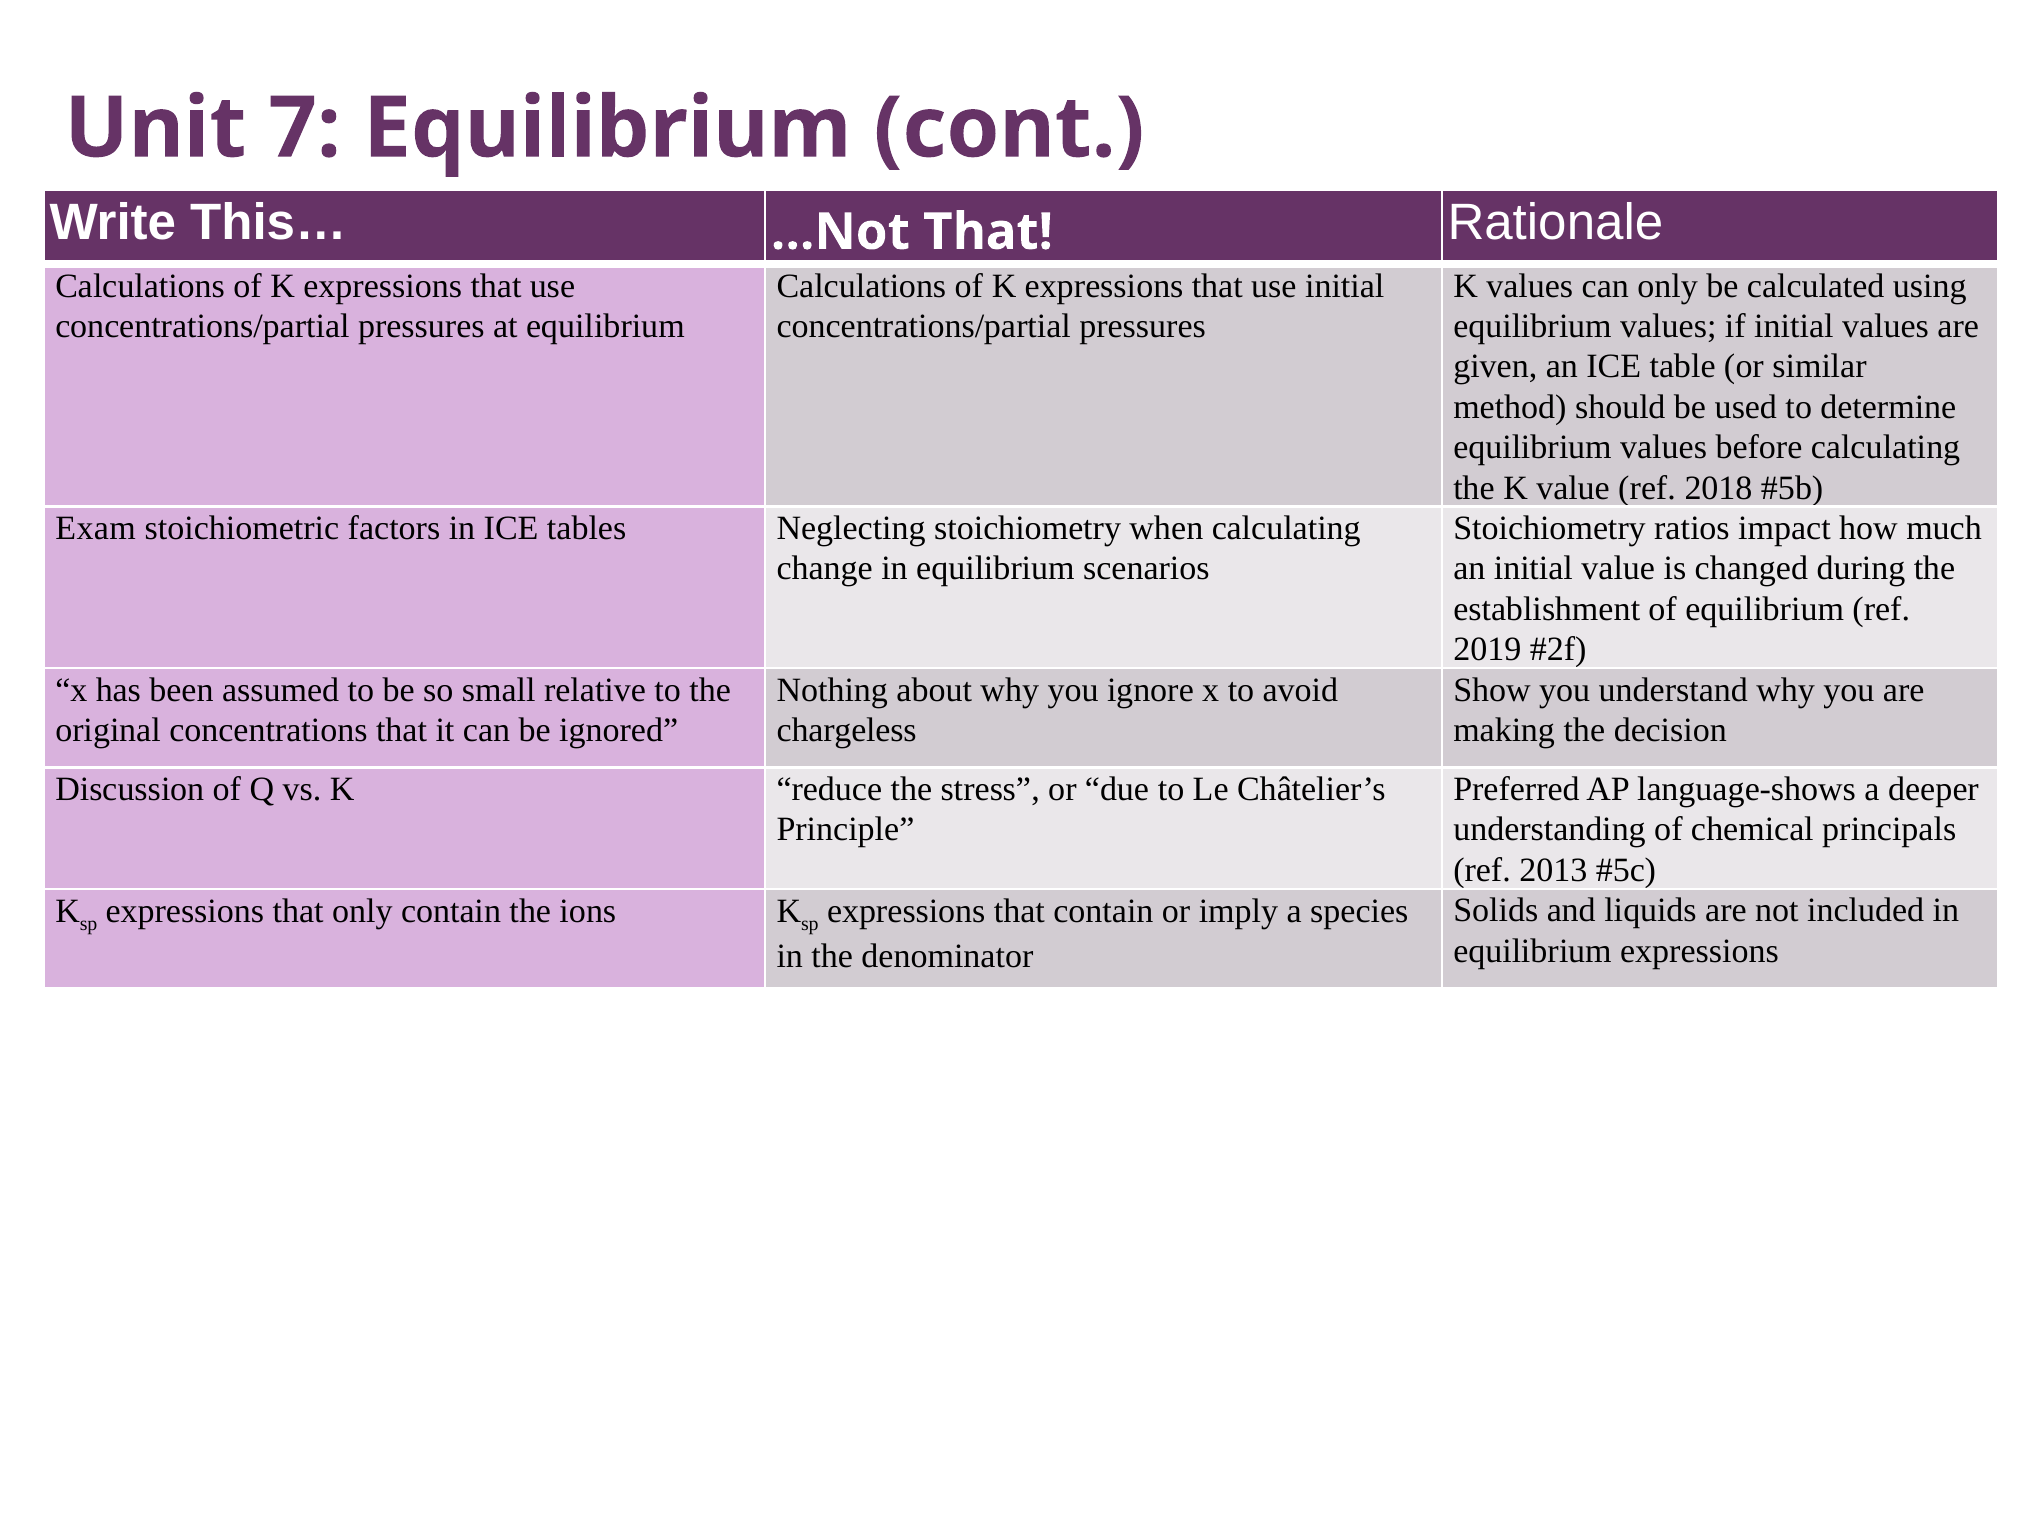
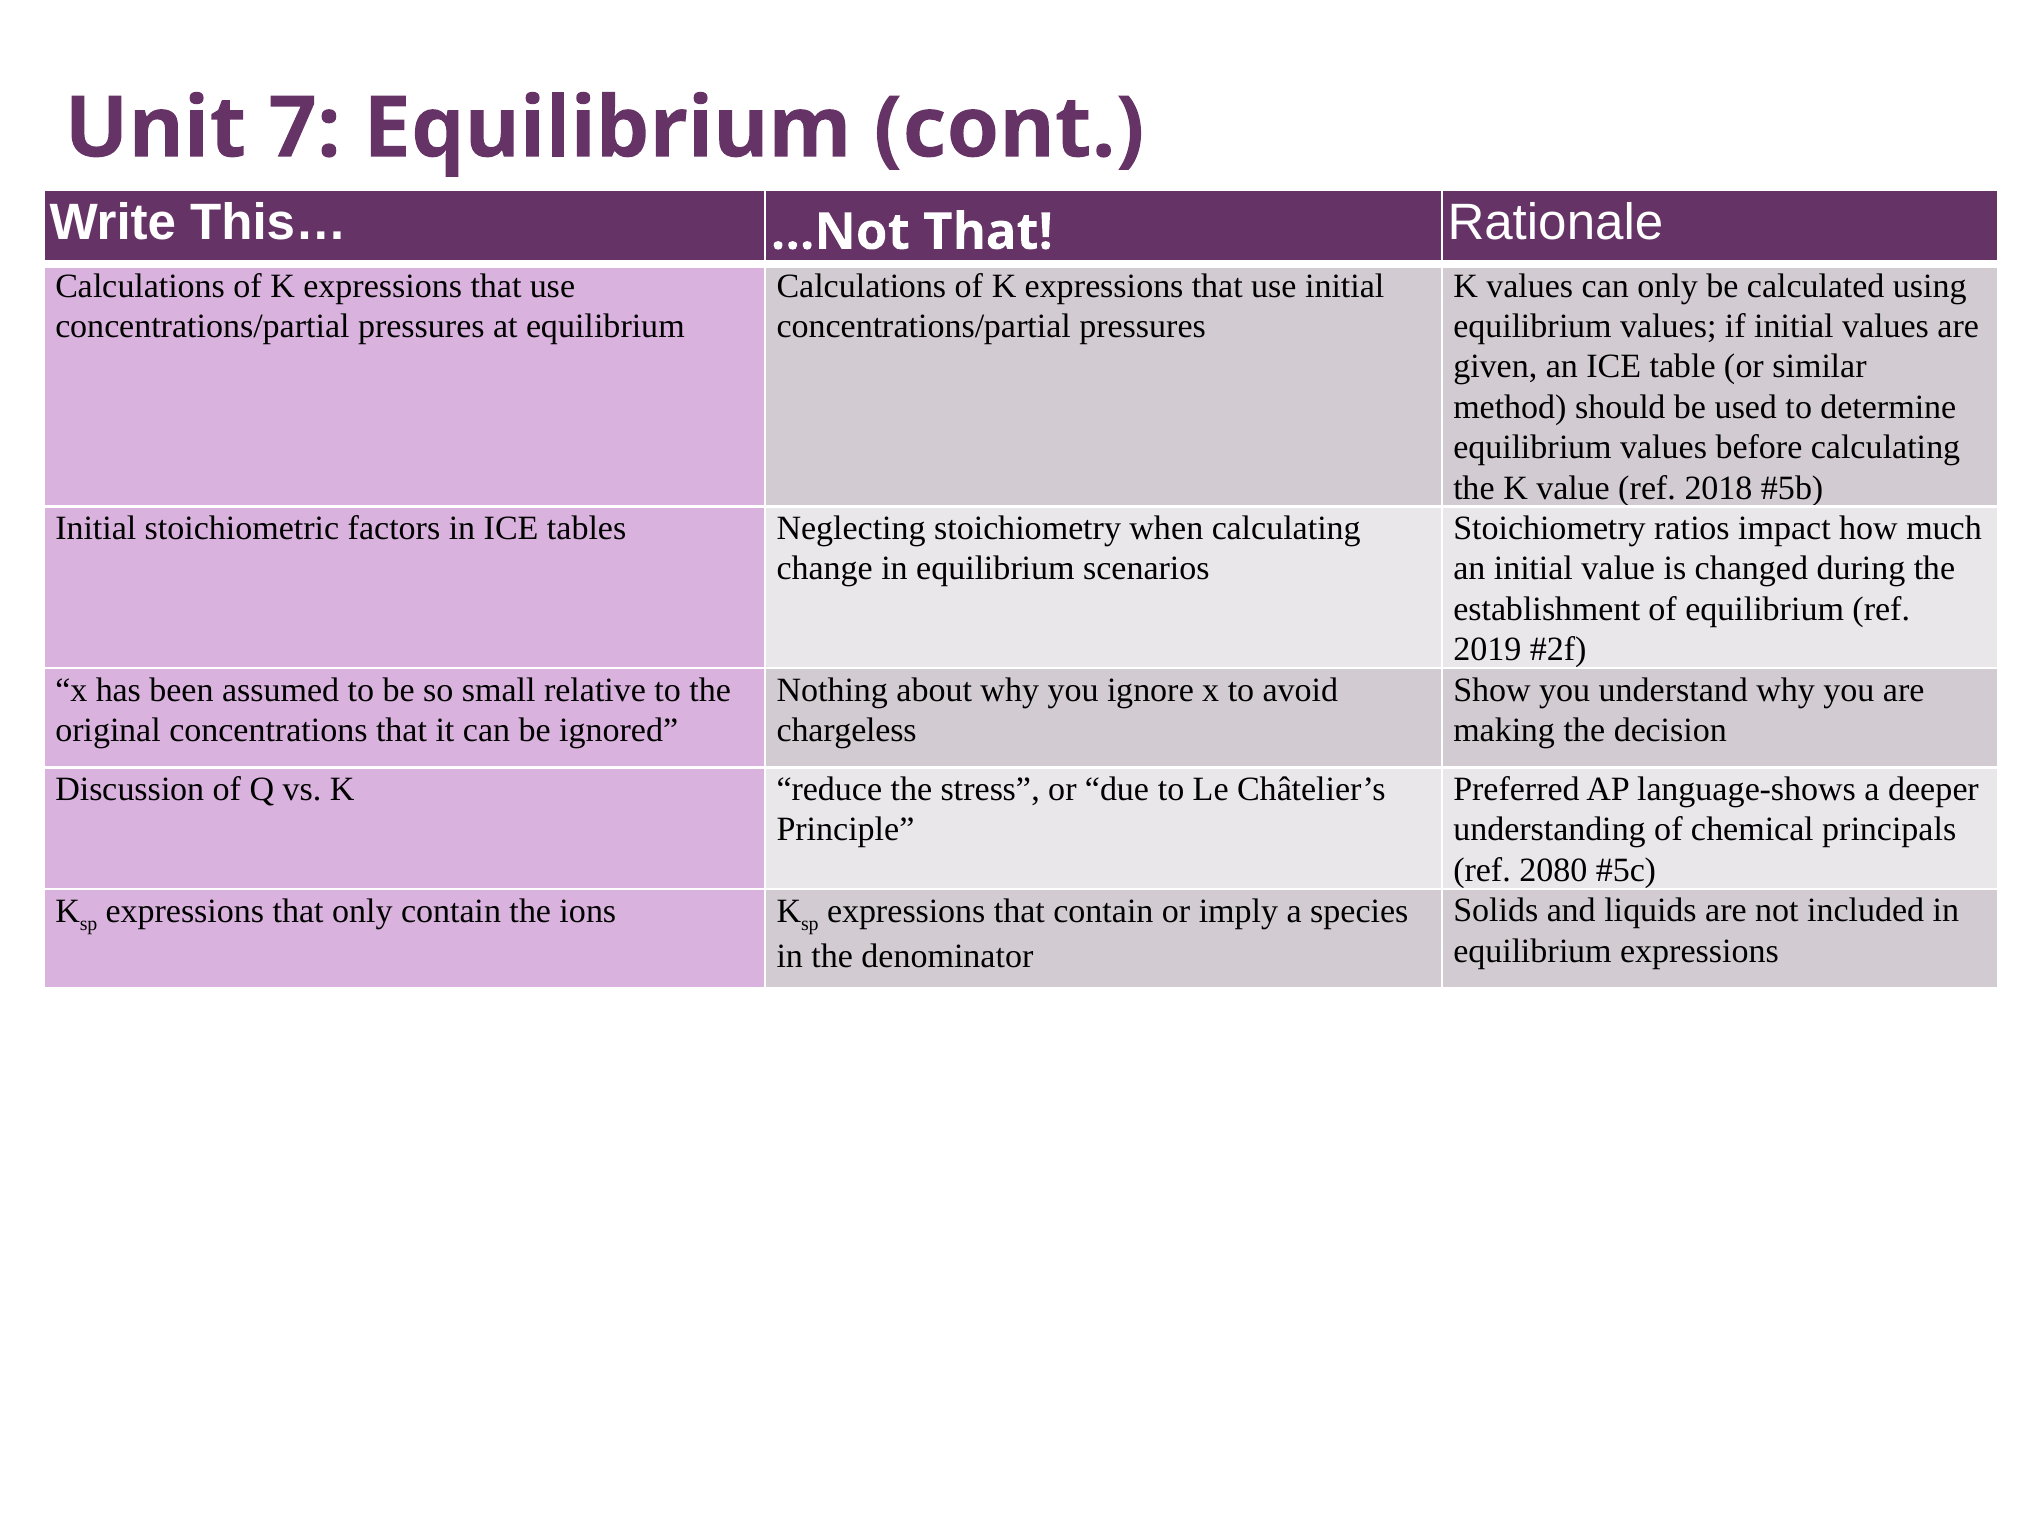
Exam at (96, 528): Exam -> Initial
2013: 2013 -> 2080
